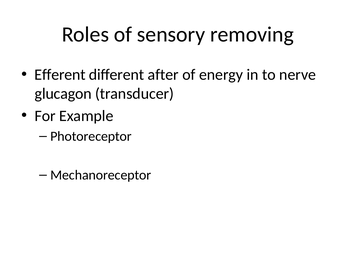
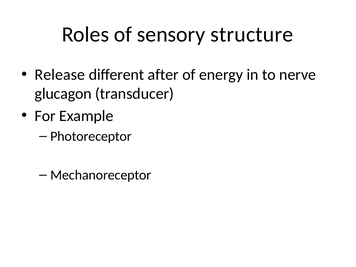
removing: removing -> structure
Efferent: Efferent -> Release
